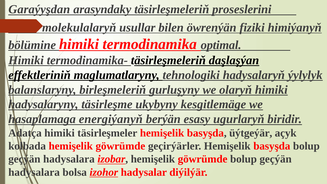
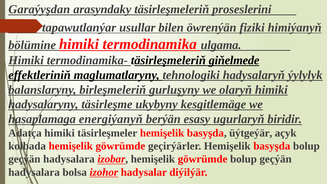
molekulalaryň: molekulalaryň -> tapawutlanýar
optimal: optimal -> ulgama
daşlaşýan: daşlaşýan -> giňelmede
